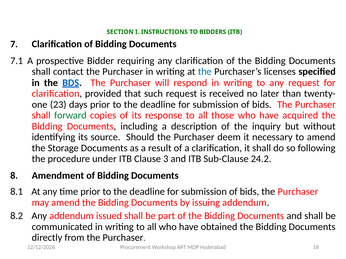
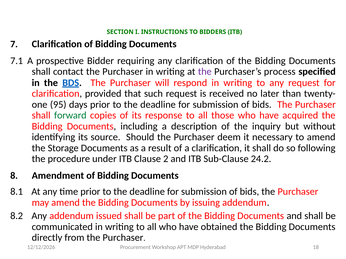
the at (205, 72) colour: blue -> purple
licenses: licenses -> process
23: 23 -> 95
3: 3 -> 2
